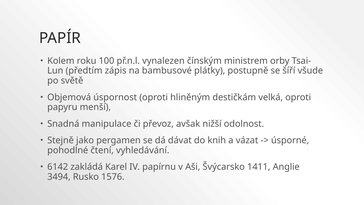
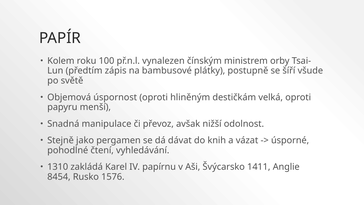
6142: 6142 -> 1310
3494: 3494 -> 8454
